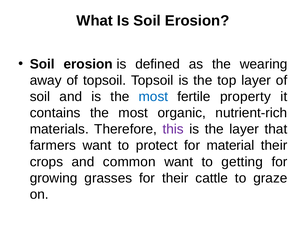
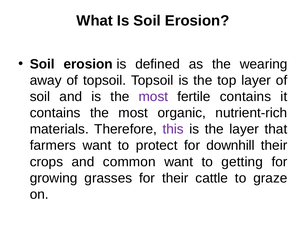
most at (153, 97) colour: blue -> purple
fertile property: property -> contains
material: material -> downhill
